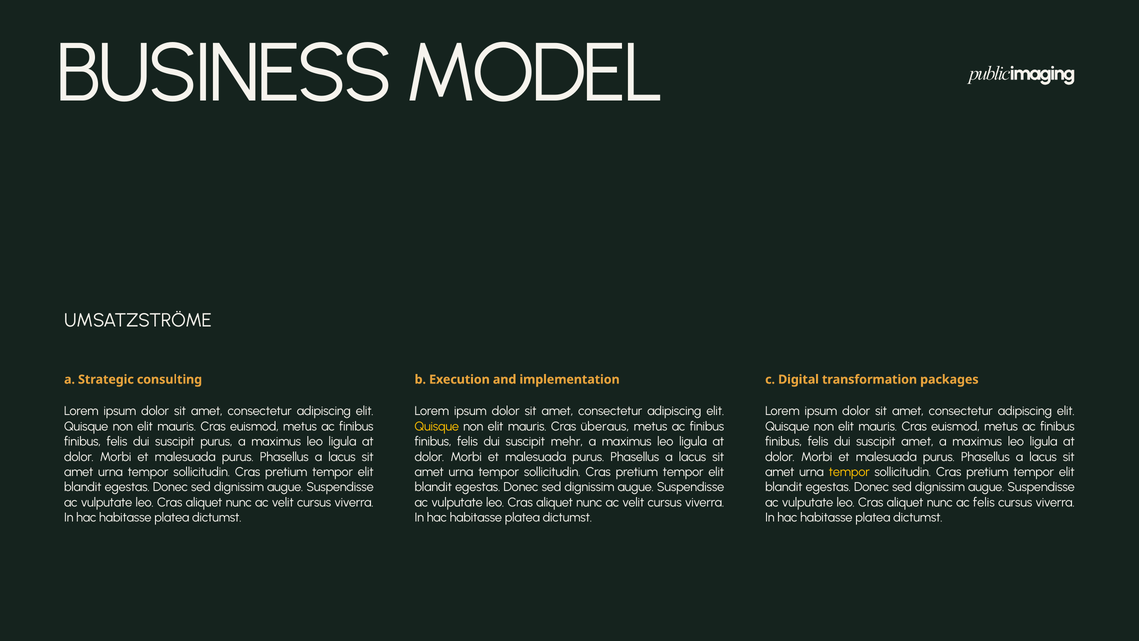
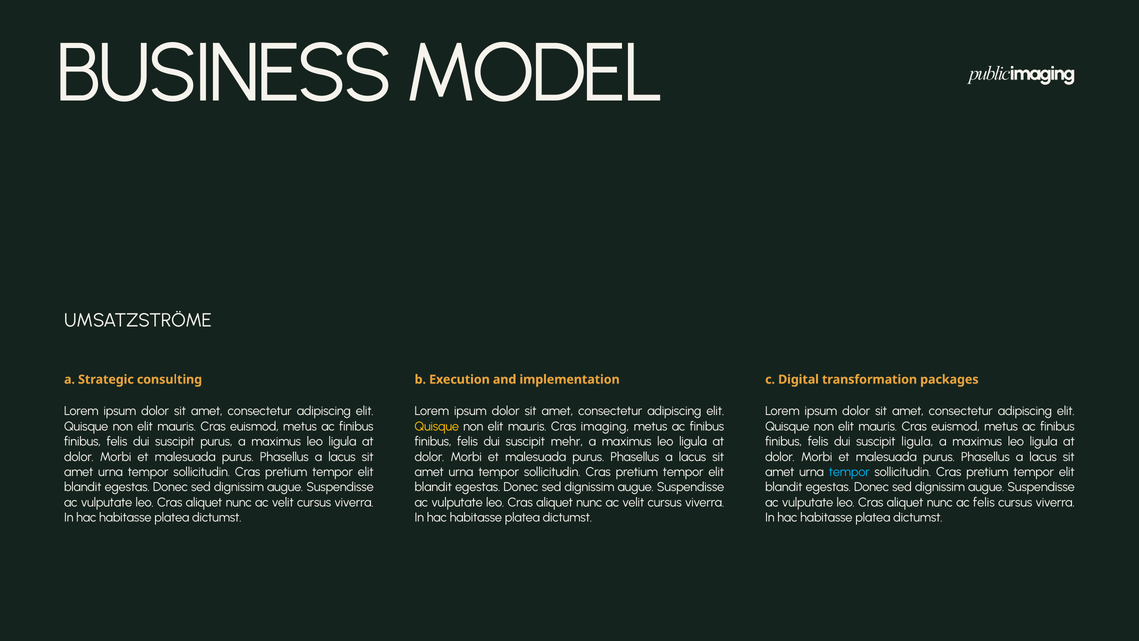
überaus: überaus -> imaging
suscipit amet: amet -> ligula
tempor at (849, 472) colour: yellow -> light blue
